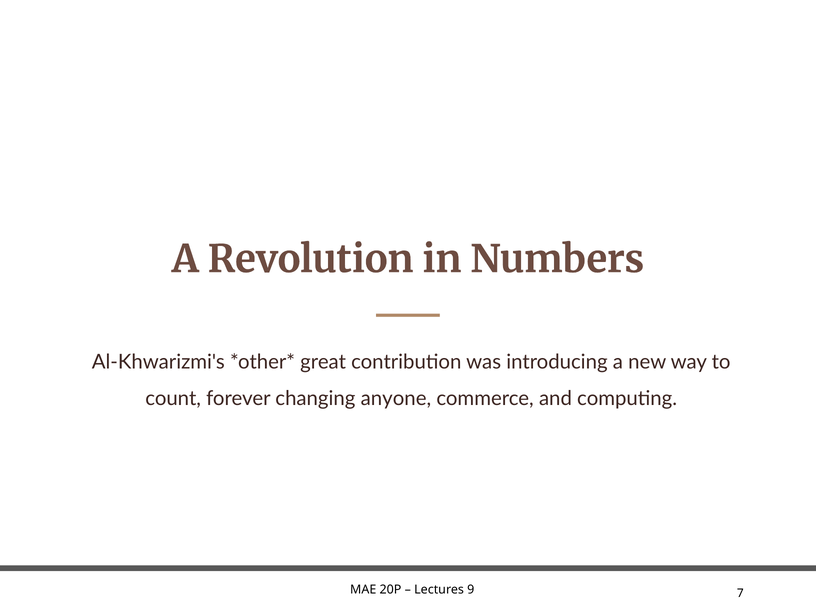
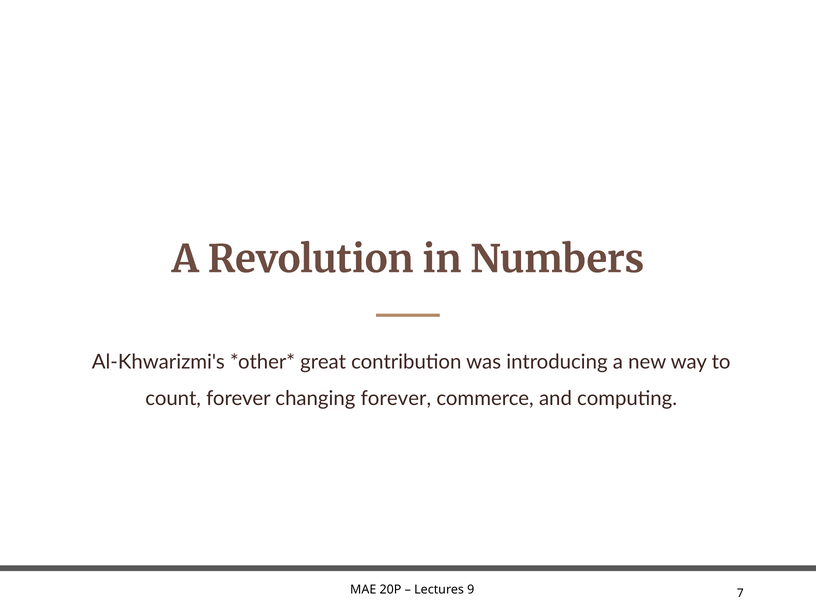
changing anyone: anyone -> forever
